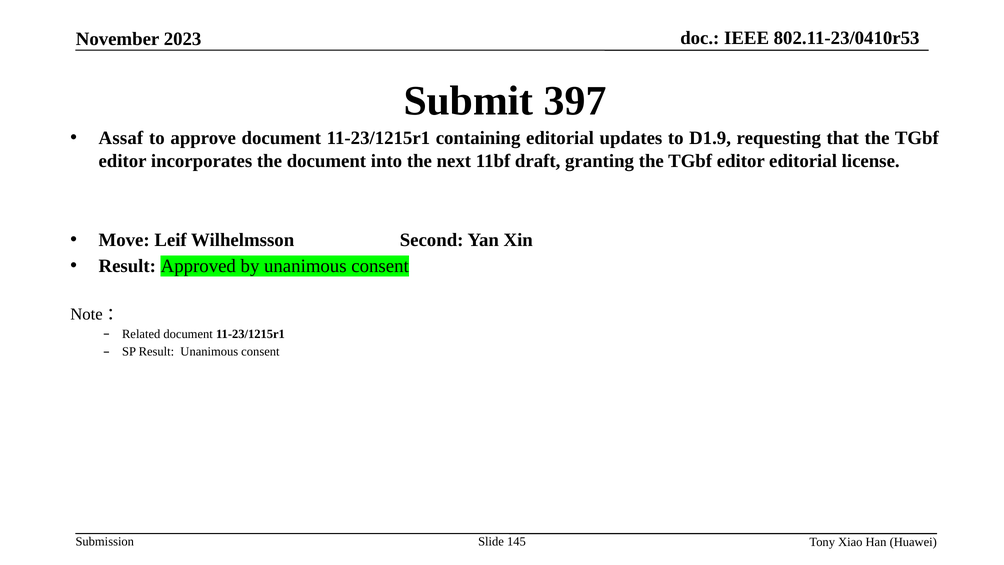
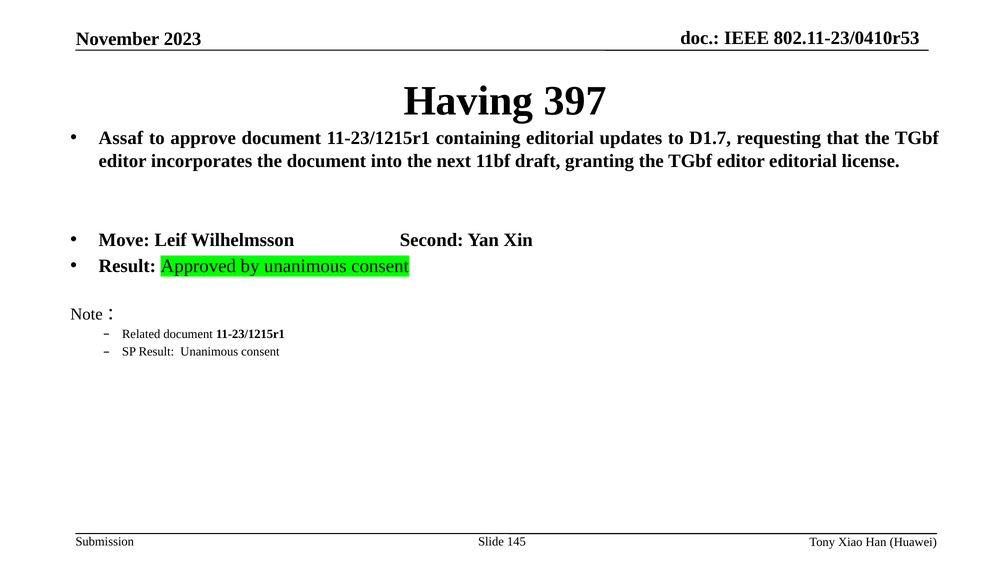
Submit: Submit -> Having
D1.9: D1.9 -> D1.7
